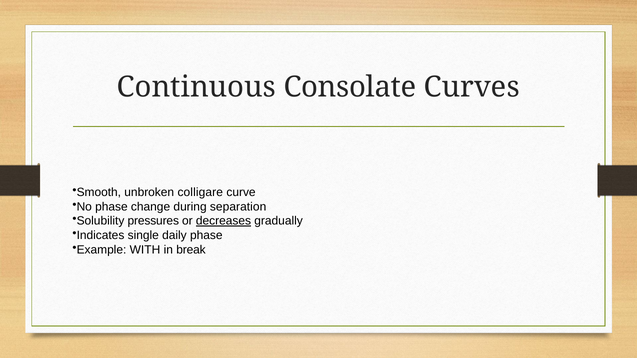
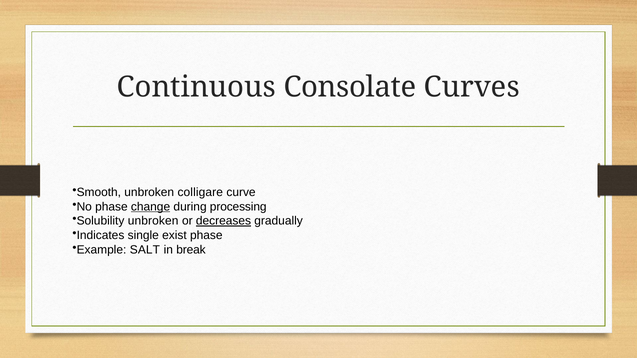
change underline: none -> present
separation: separation -> processing
Solubility pressures: pressures -> unbroken
daily: daily -> exist
WITH: WITH -> SALT
